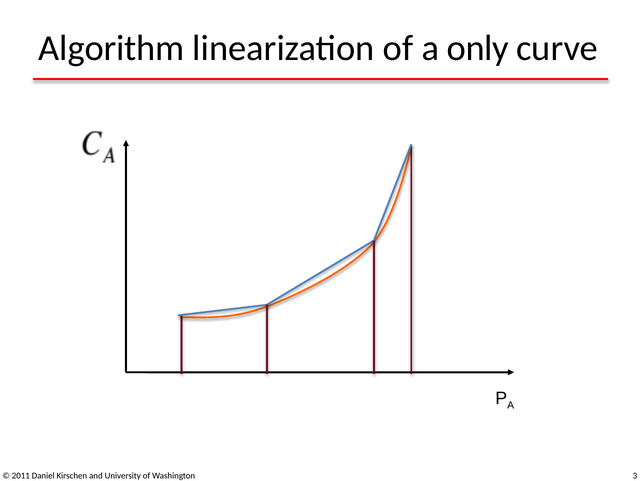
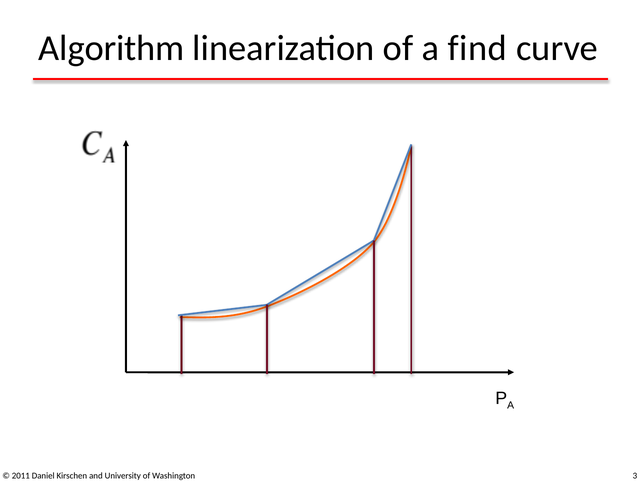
only: only -> find
